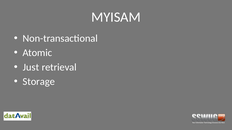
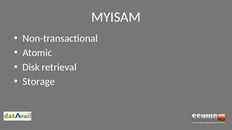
Just: Just -> Disk
